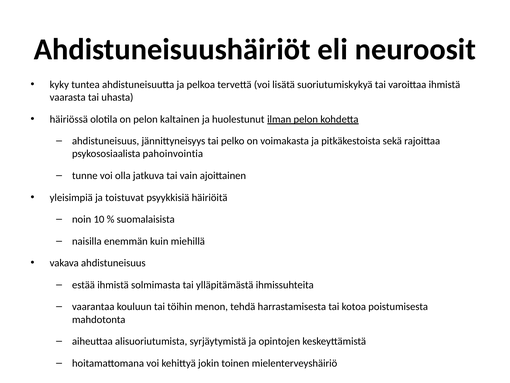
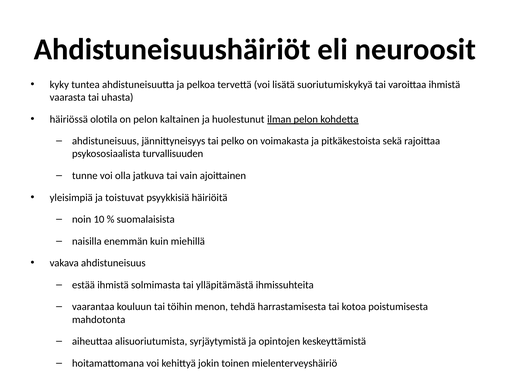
pahoinvointia: pahoinvointia -> turvallisuuden
